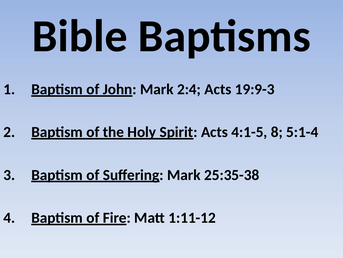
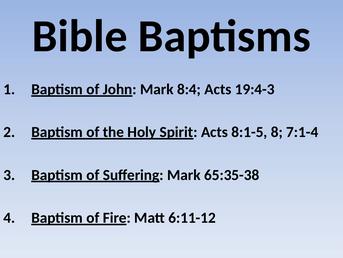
2:4: 2:4 -> 8:4
19:9-3: 19:9-3 -> 19:4-3
4:1-5: 4:1-5 -> 8:1-5
5:1-4: 5:1-4 -> 7:1-4
25:35-38: 25:35-38 -> 65:35-38
1:11-12: 1:11-12 -> 6:11-12
